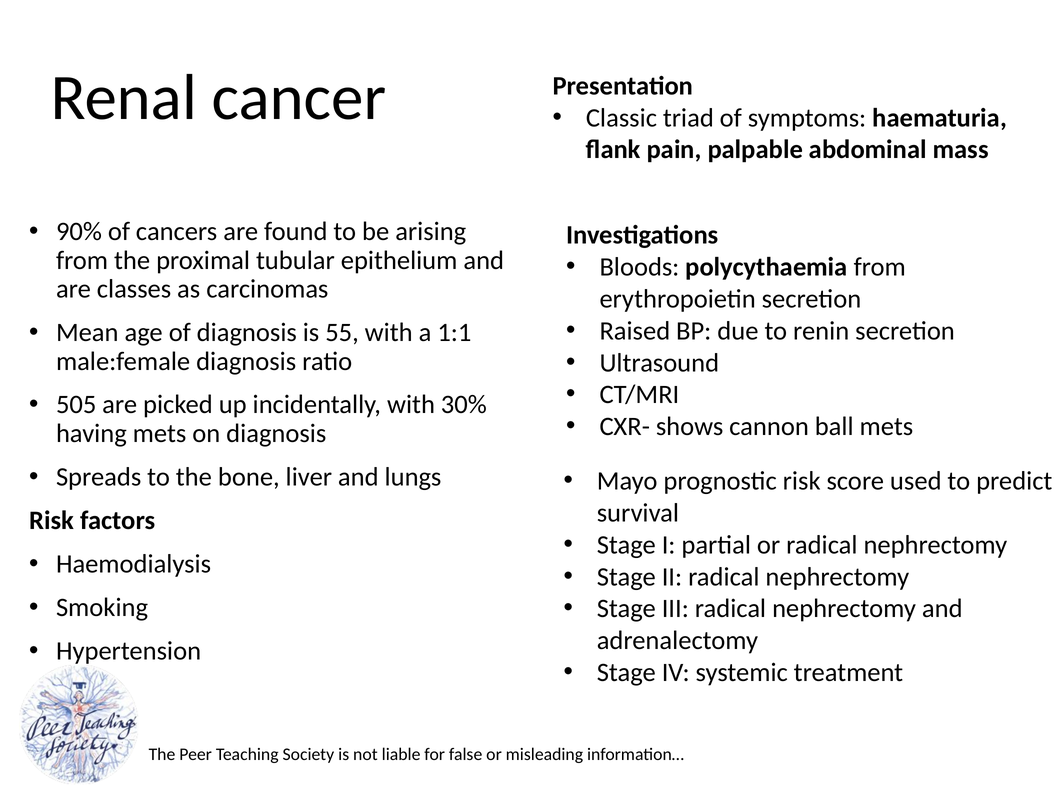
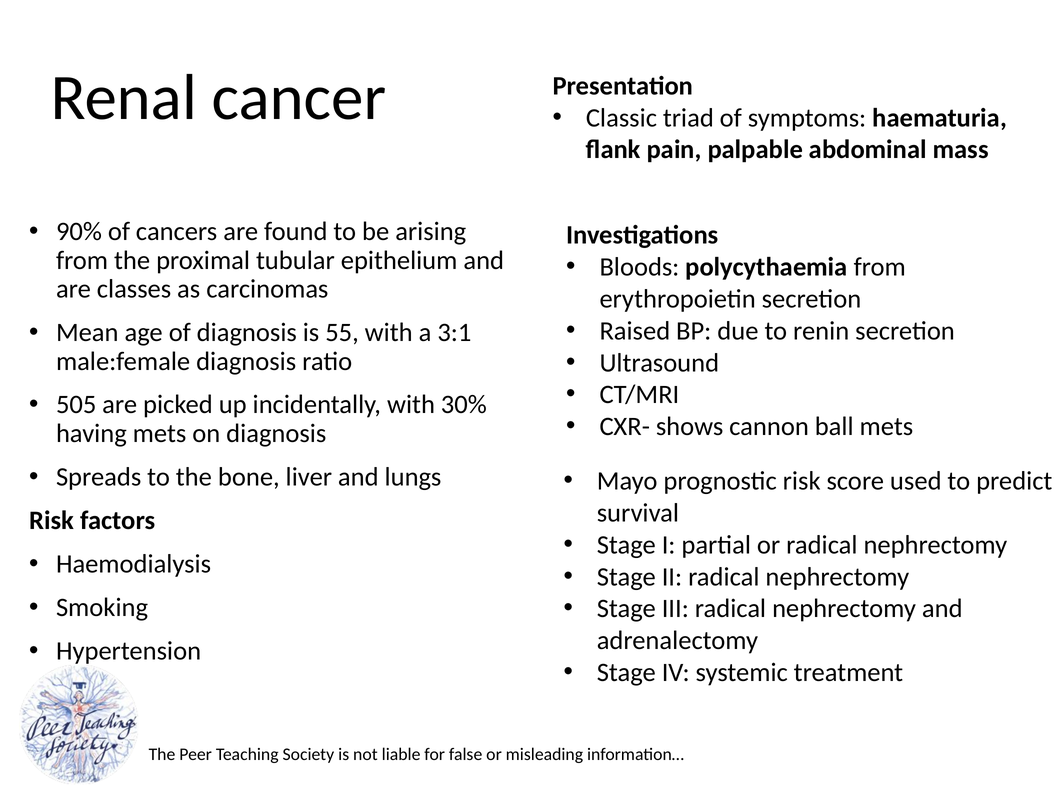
1:1: 1:1 -> 3:1
